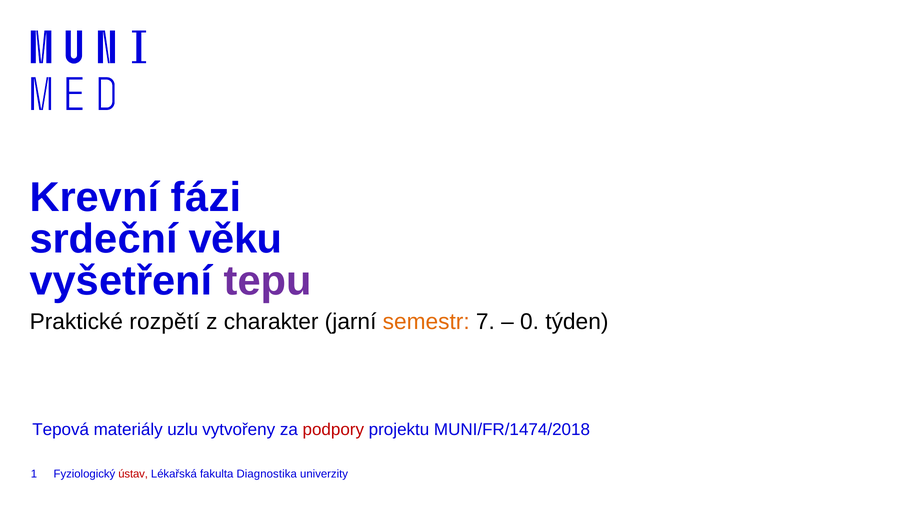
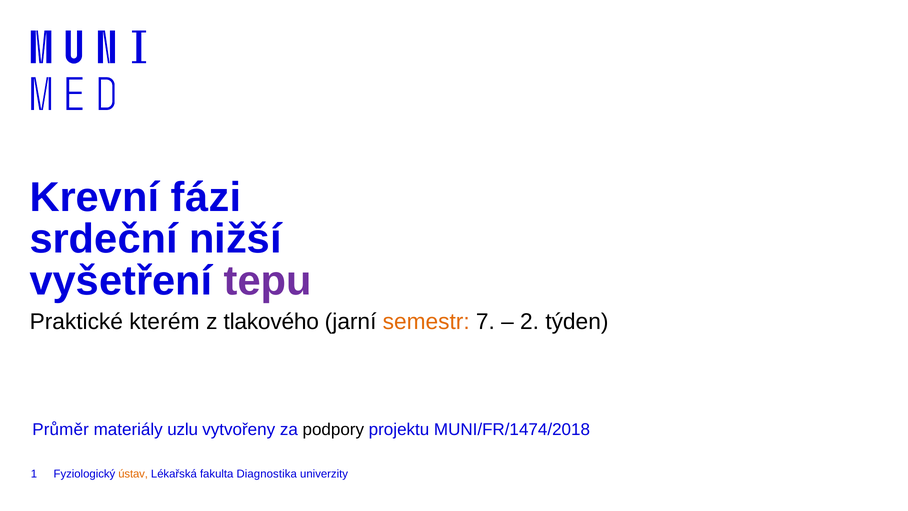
věku: věku -> nižší
rozpětí: rozpětí -> kterém
charakter: charakter -> tlakového
0: 0 -> 2
Tepová: Tepová -> Průměr
podpory colour: red -> black
ústav colour: red -> orange
